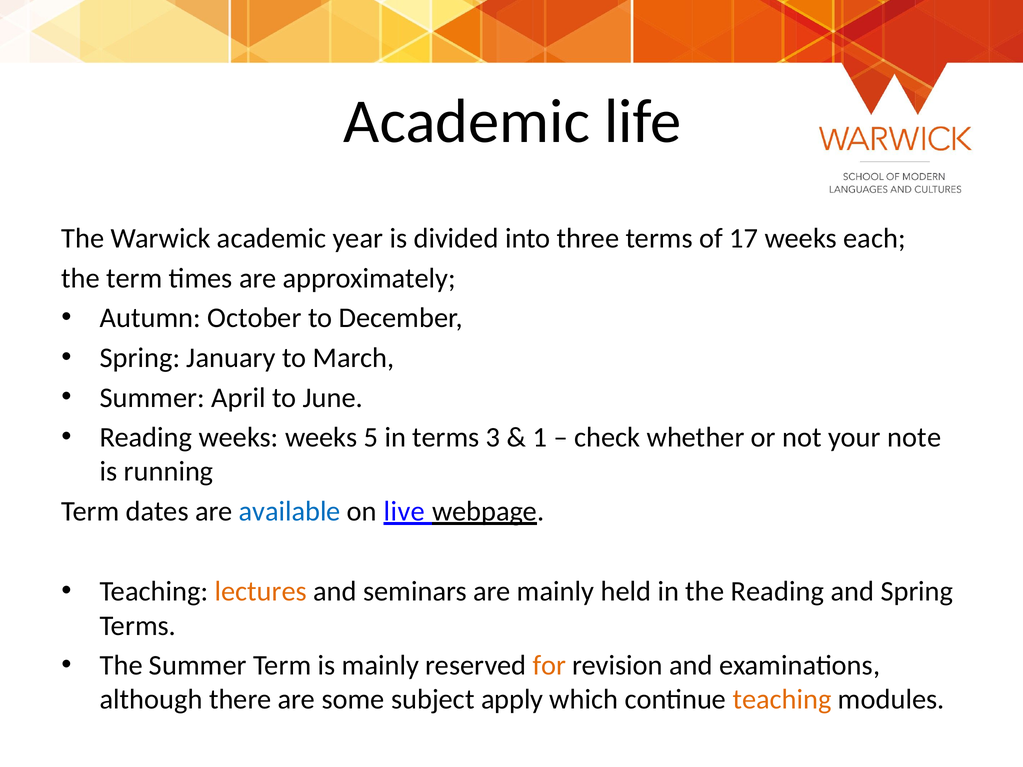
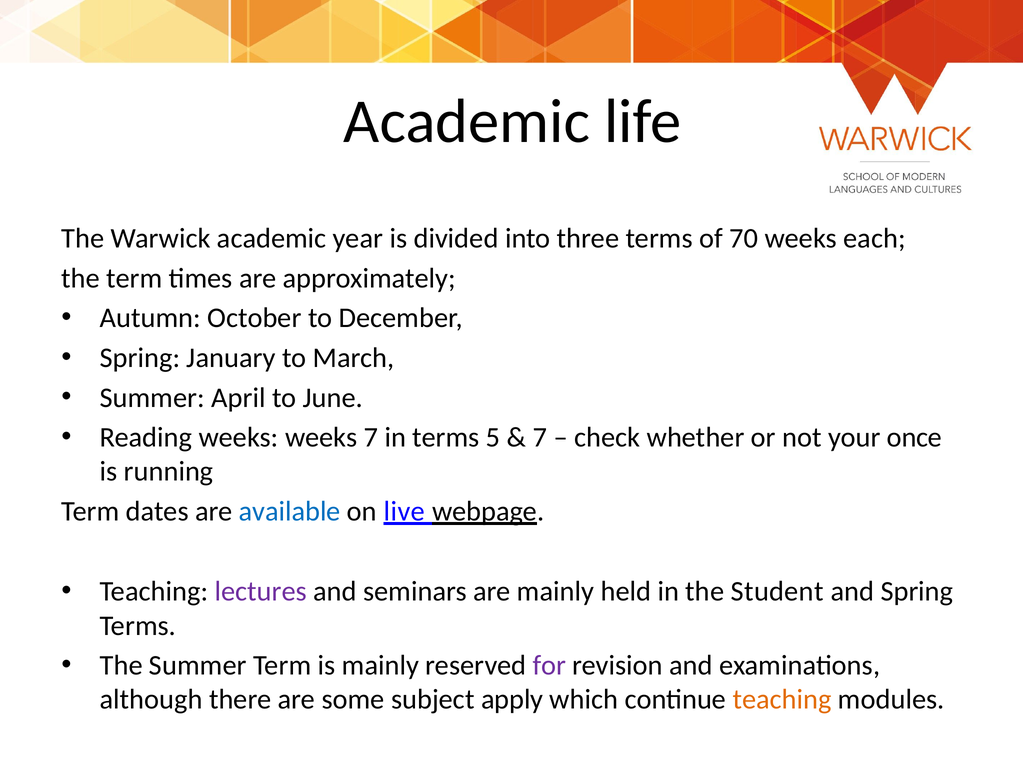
17: 17 -> 70
weeks 5: 5 -> 7
3: 3 -> 5
1 at (540, 438): 1 -> 7
note: note -> once
lectures colour: orange -> purple
the Reading: Reading -> Student
for colour: orange -> purple
